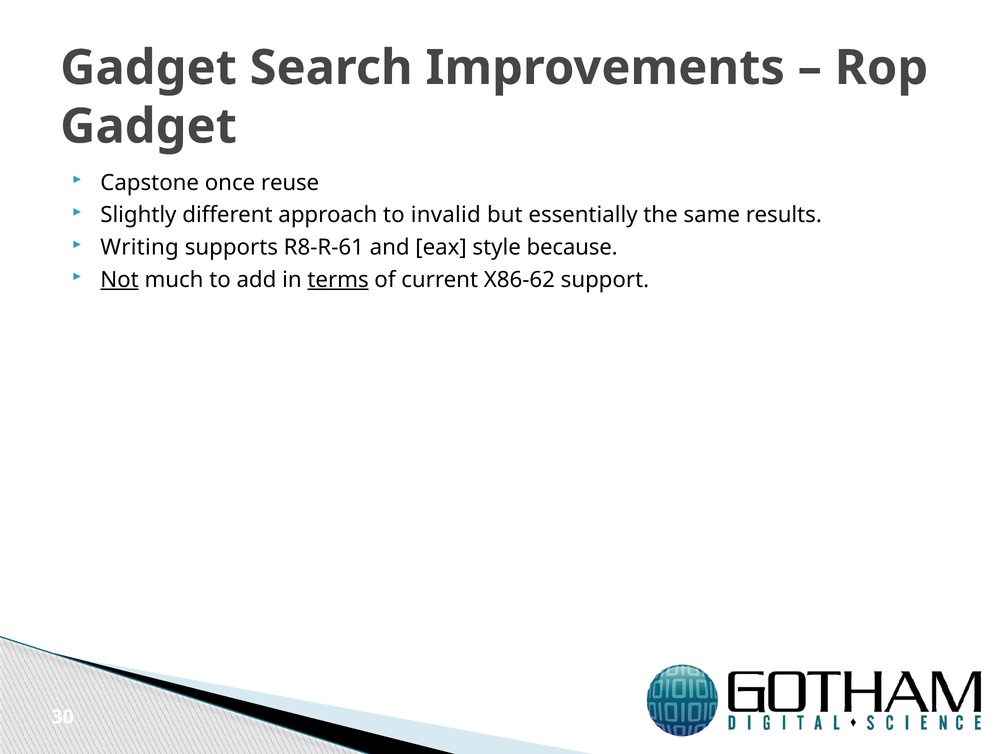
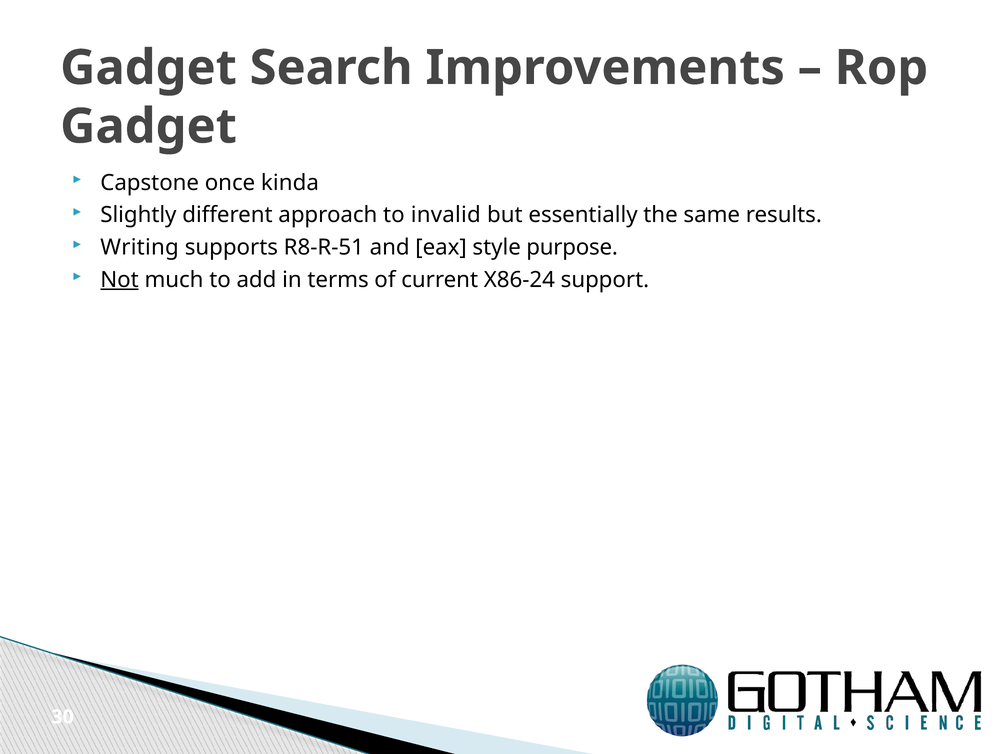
reuse: reuse -> kinda
R8-R-61: R8-R-61 -> R8-R-51
because: because -> purpose
terms underline: present -> none
X86-62: X86-62 -> X86-24
